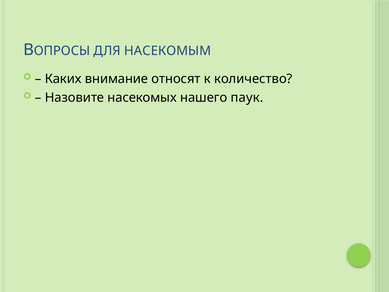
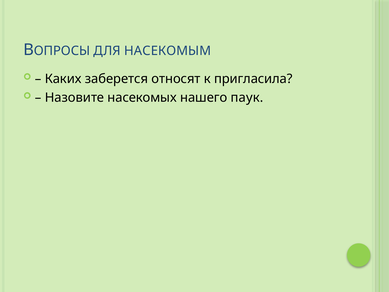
внимание: внимание -> заберется
количество: количество -> пригласила
